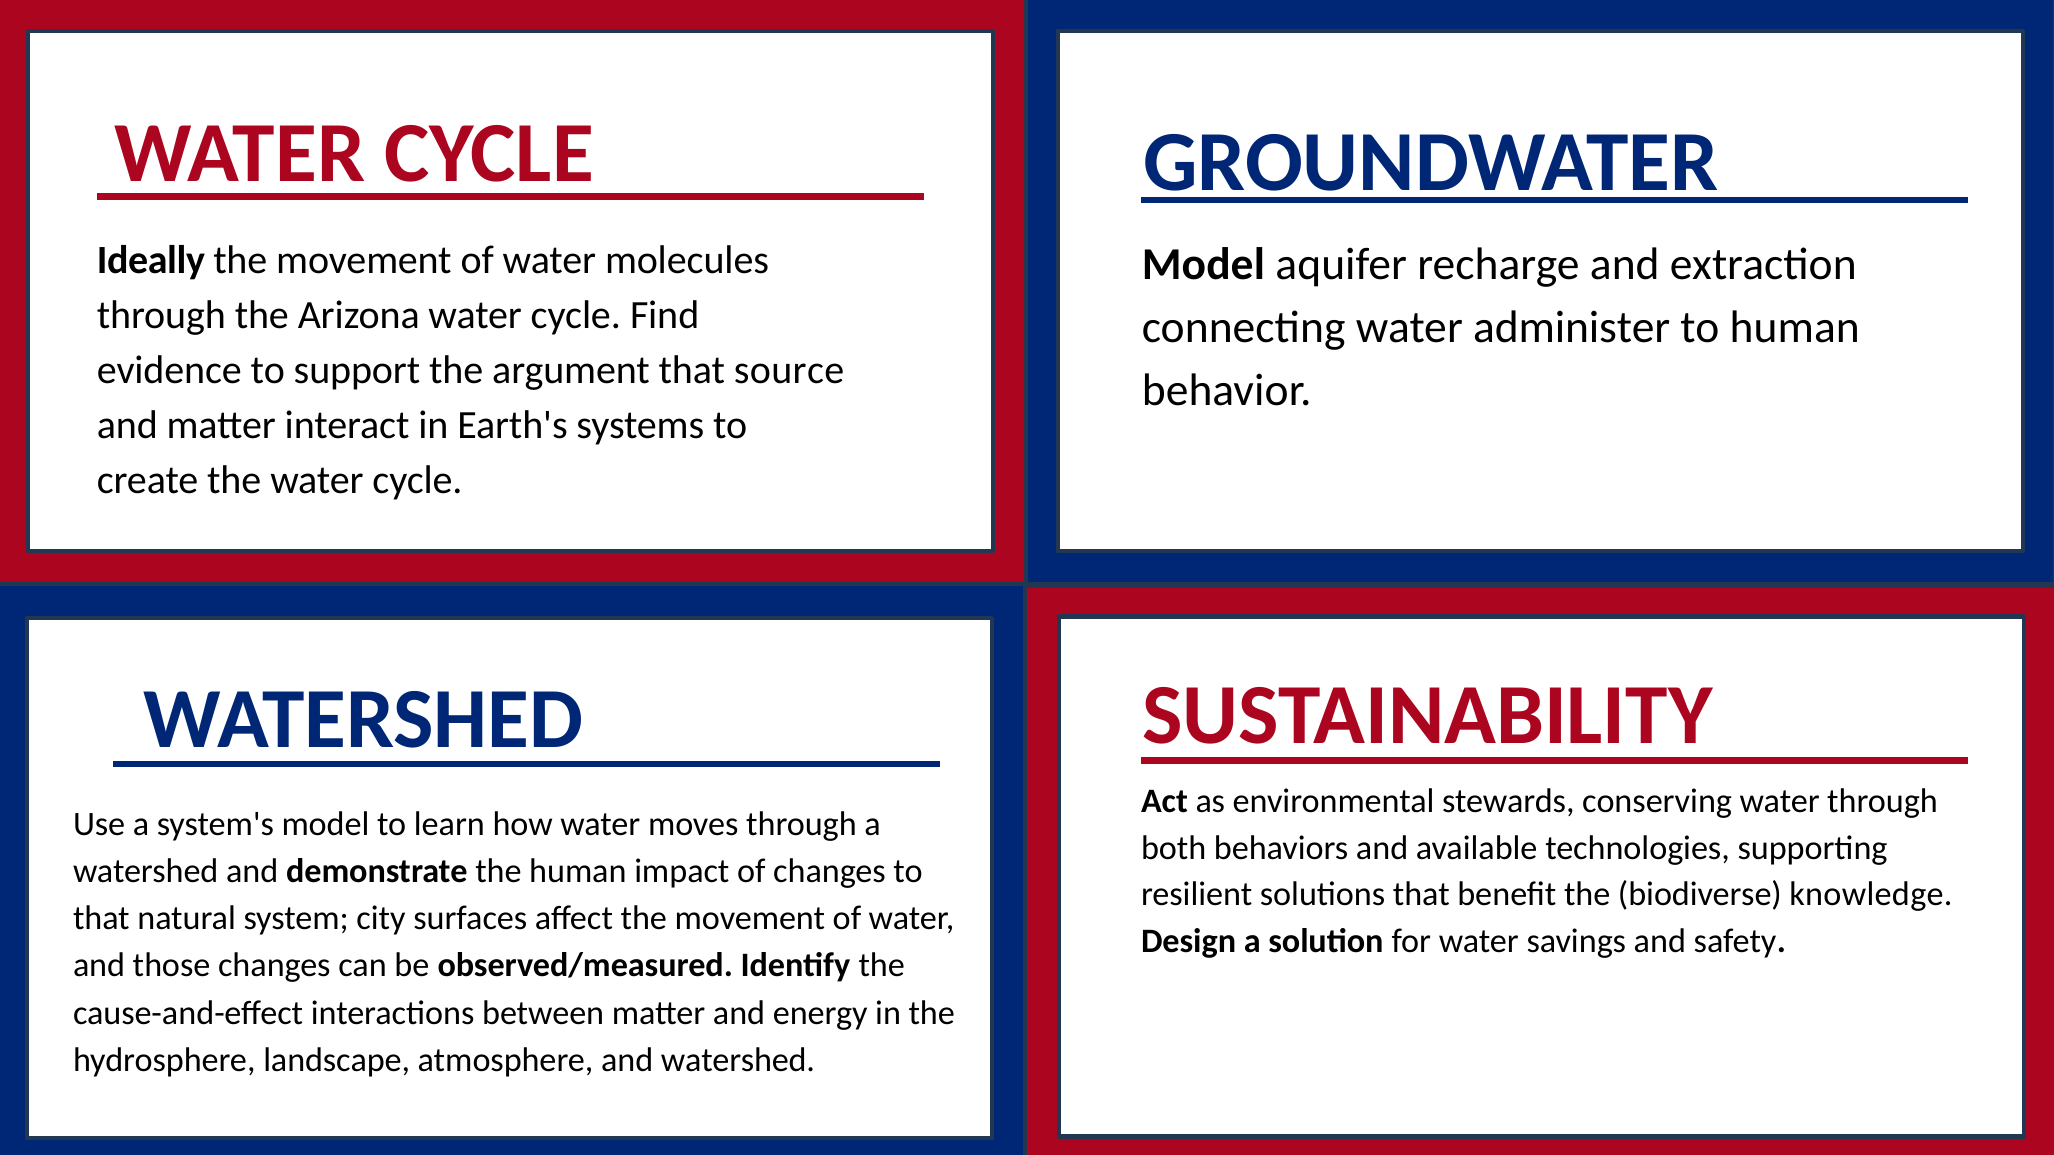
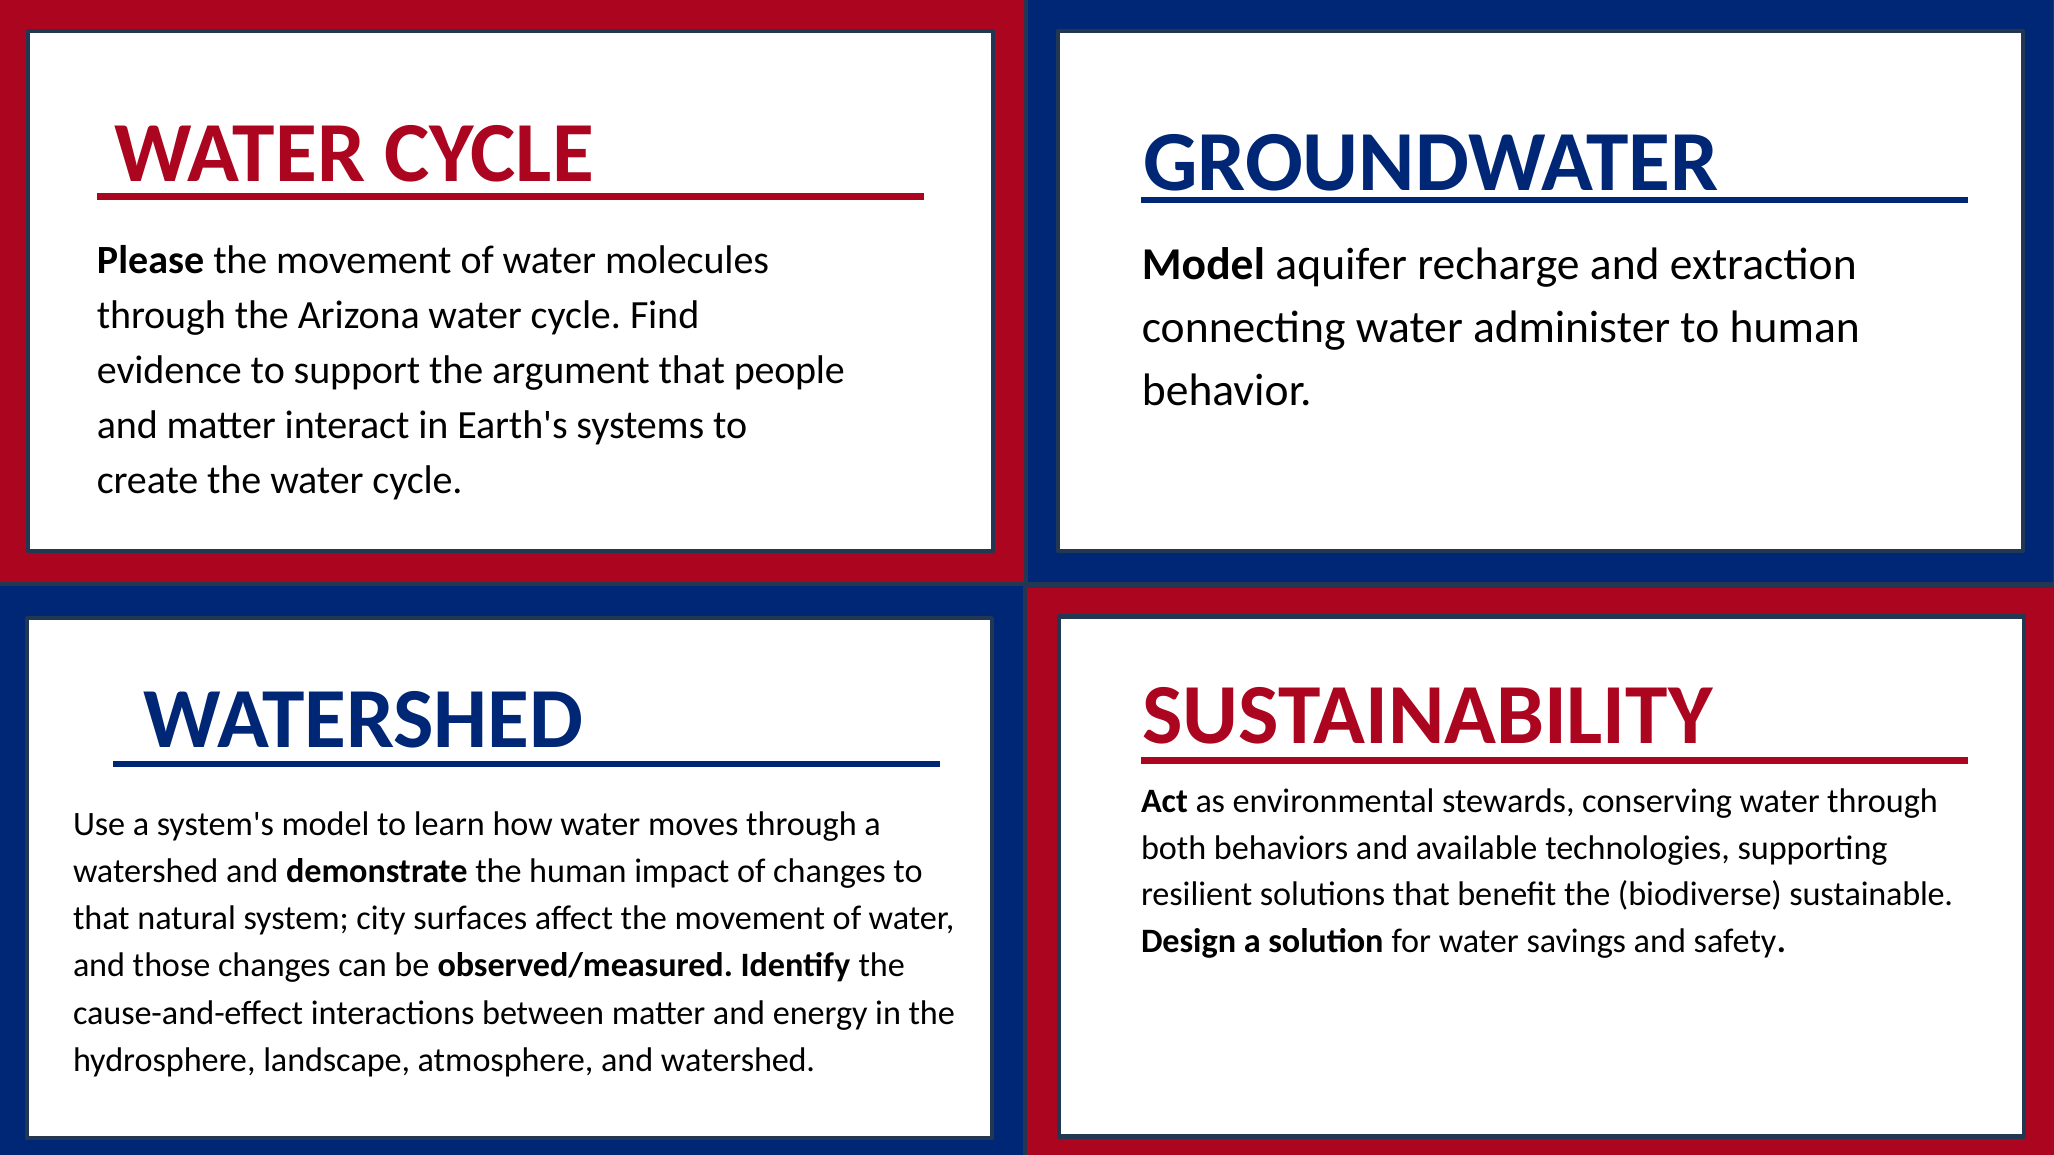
Ideally: Ideally -> Please
source: source -> people
knowledge: knowledge -> sustainable
